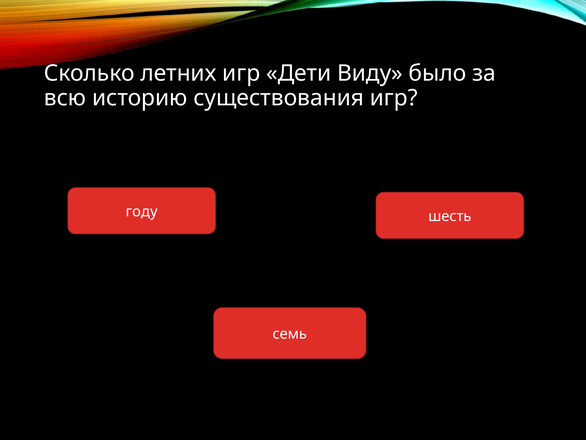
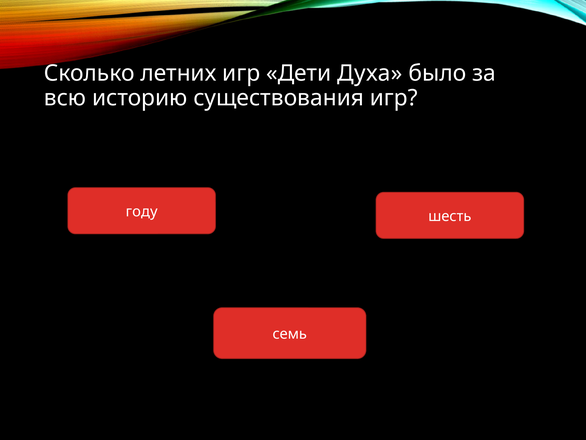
Виду: Виду -> Духа
